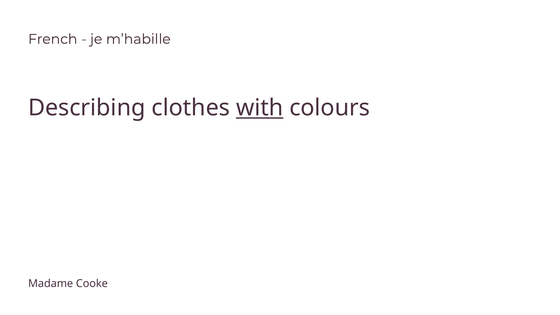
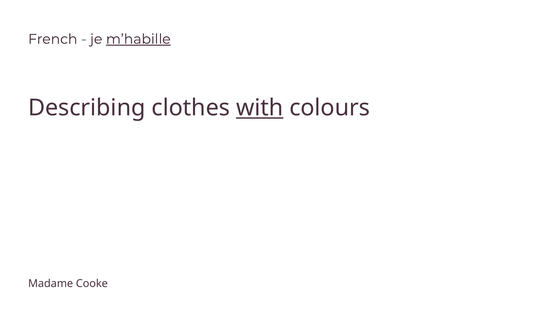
m’habille underline: none -> present
